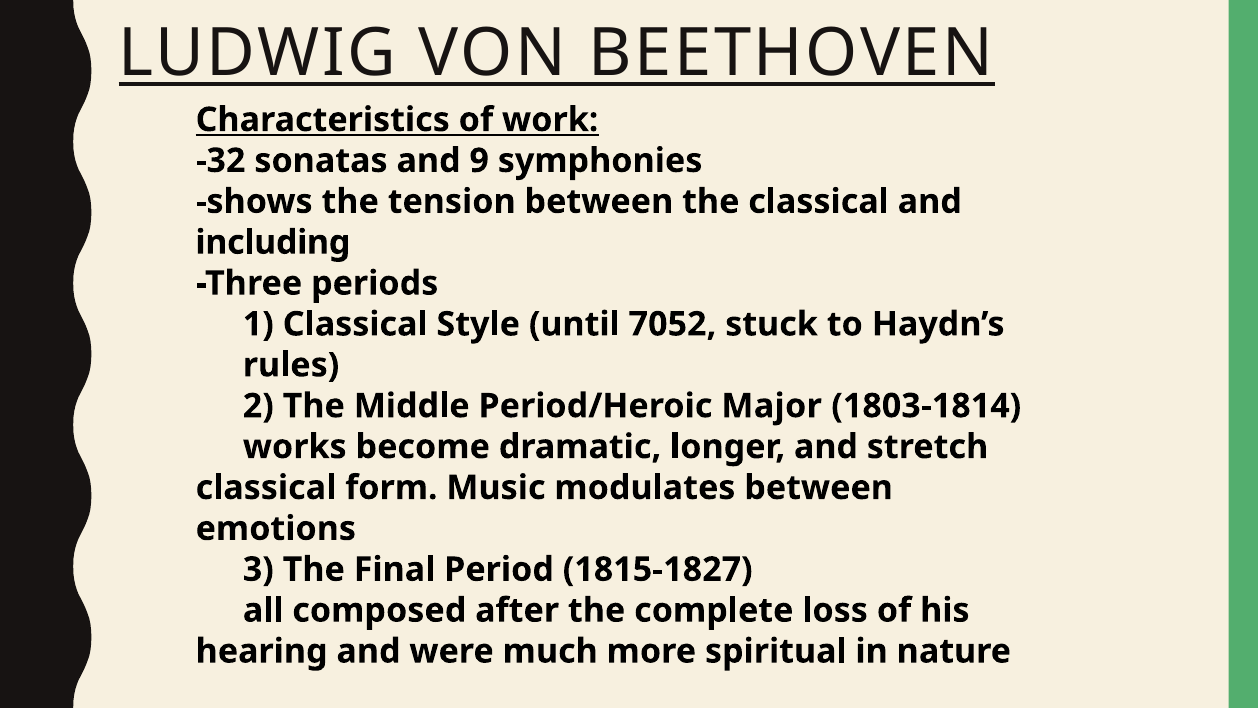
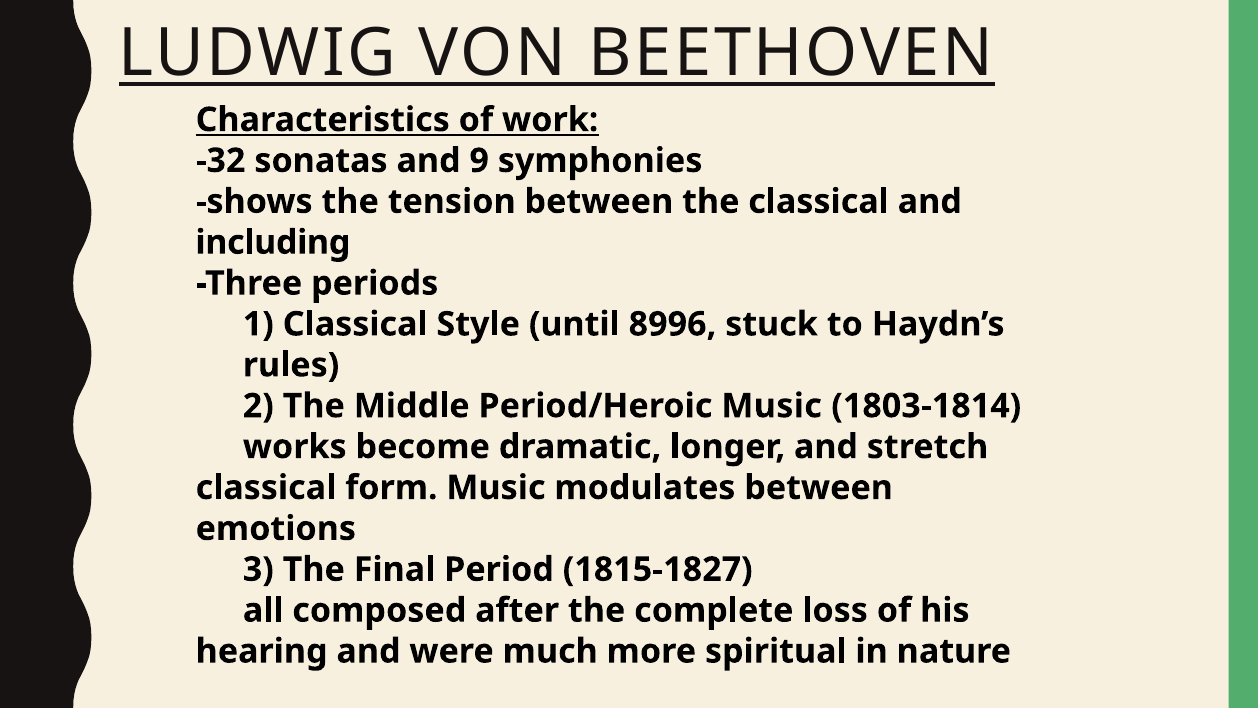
7052: 7052 -> 8996
Period/Heroic Major: Major -> Music
